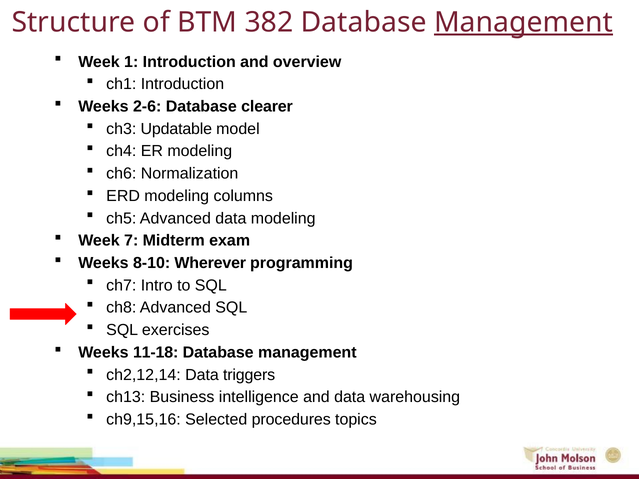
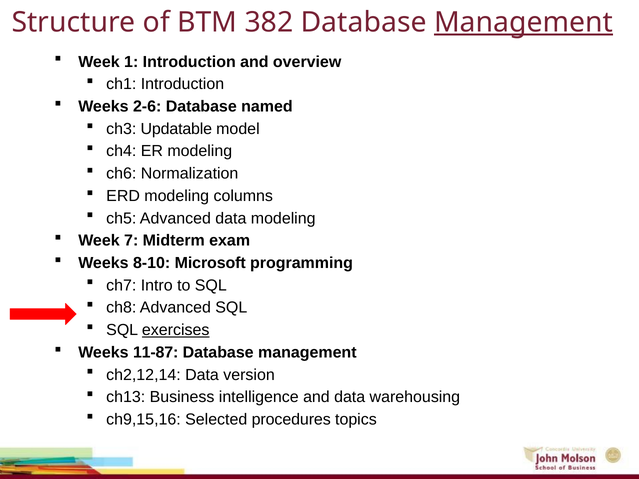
clearer: clearer -> named
Wherever: Wherever -> Microsoft
exercises underline: none -> present
11-18: 11-18 -> 11-87
triggers: triggers -> version
